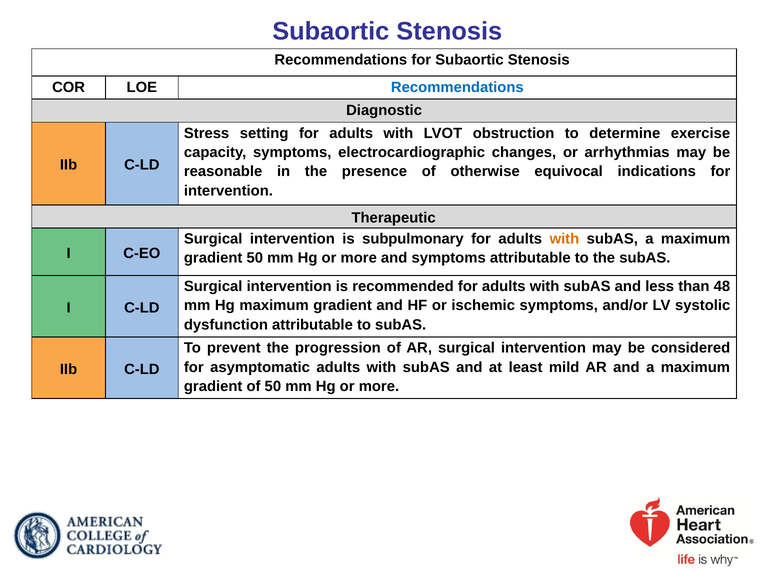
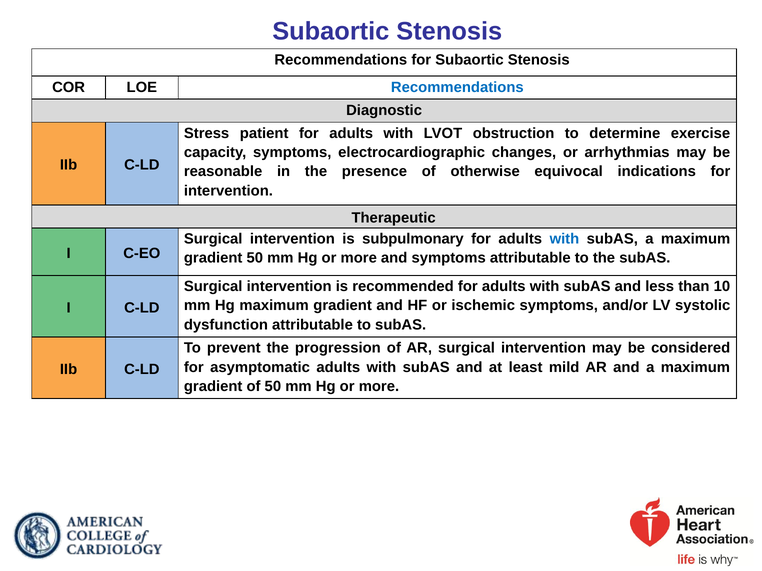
setting: setting -> patient
with at (564, 239) colour: orange -> blue
48: 48 -> 10
